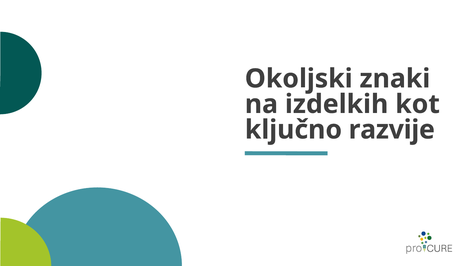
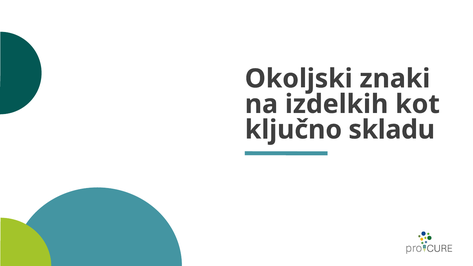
razvije: razvije -> skladu
